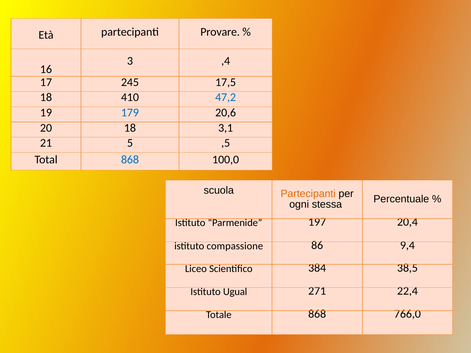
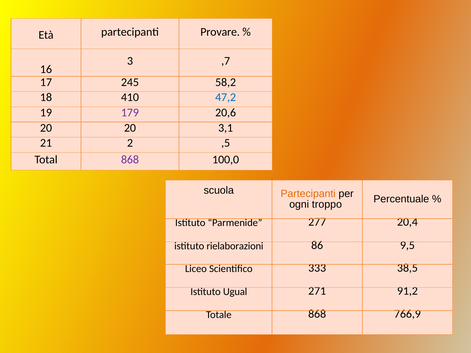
,4: ,4 -> ,7
17,5: 17,5 -> 58,2
179 colour: blue -> purple
20 18: 18 -> 20
5: 5 -> 2
868 at (130, 160) colour: blue -> purple
stessa: stessa -> troppo
197: 197 -> 277
compassione: compassione -> rielaborazioni
9,4: 9,4 -> 9,5
384: 384 -> 333
22,4: 22,4 -> 91,2
766,0: 766,0 -> 766,9
